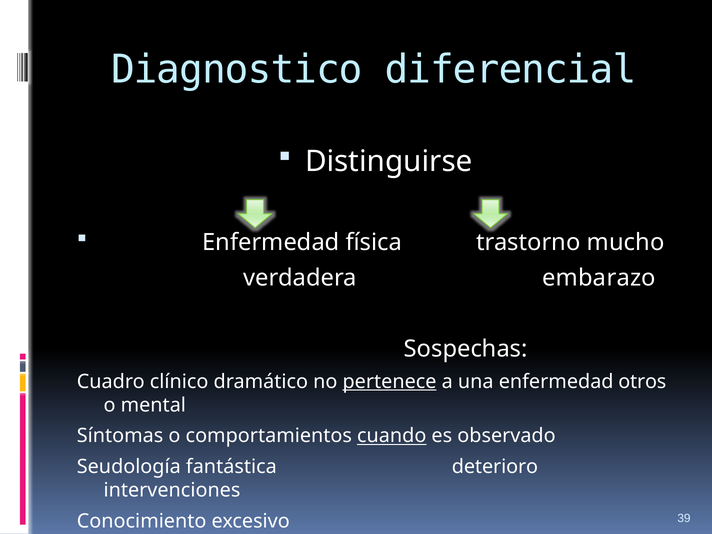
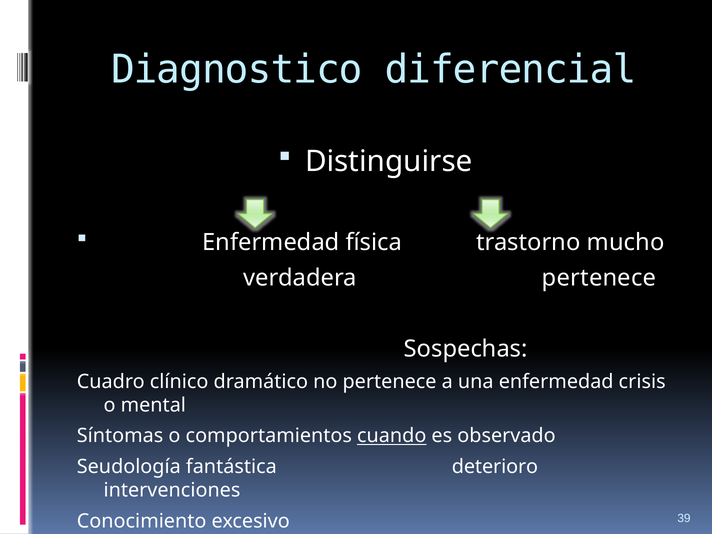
verdadera embarazo: embarazo -> pertenece
pertenece at (390, 382) underline: present -> none
otros: otros -> crisis
